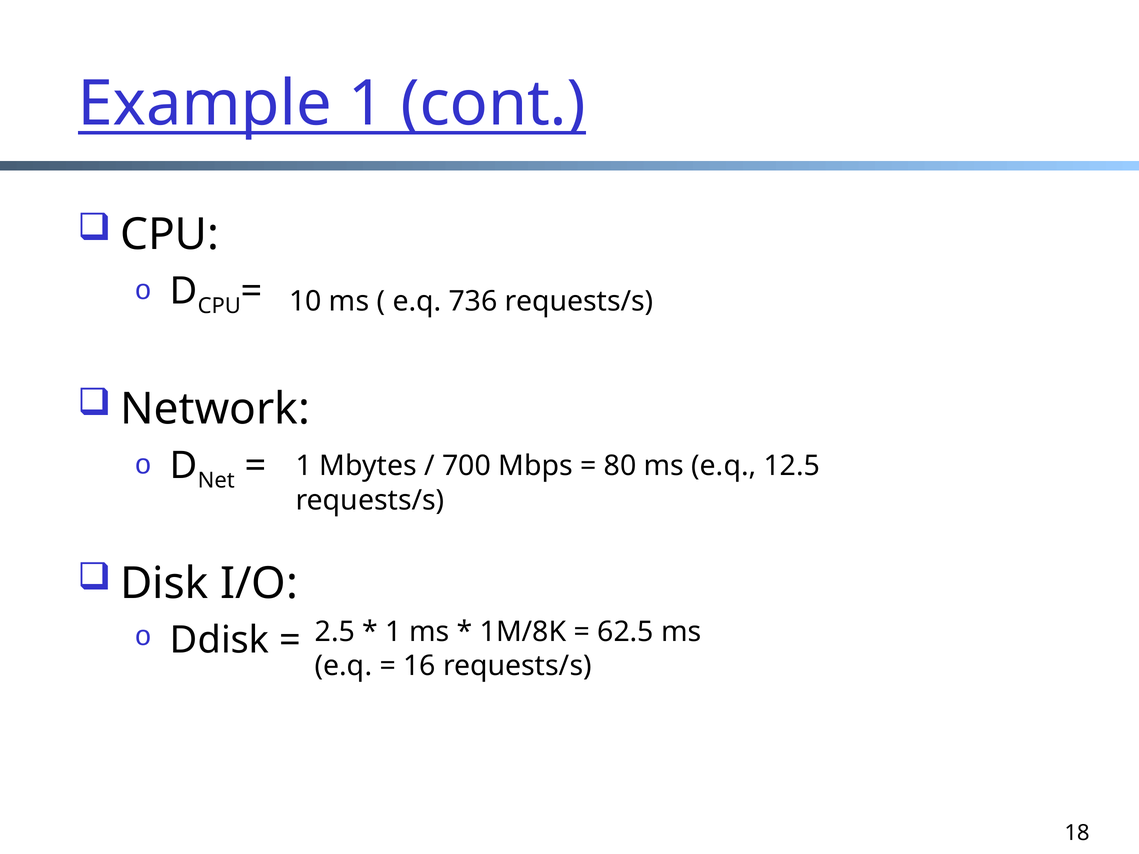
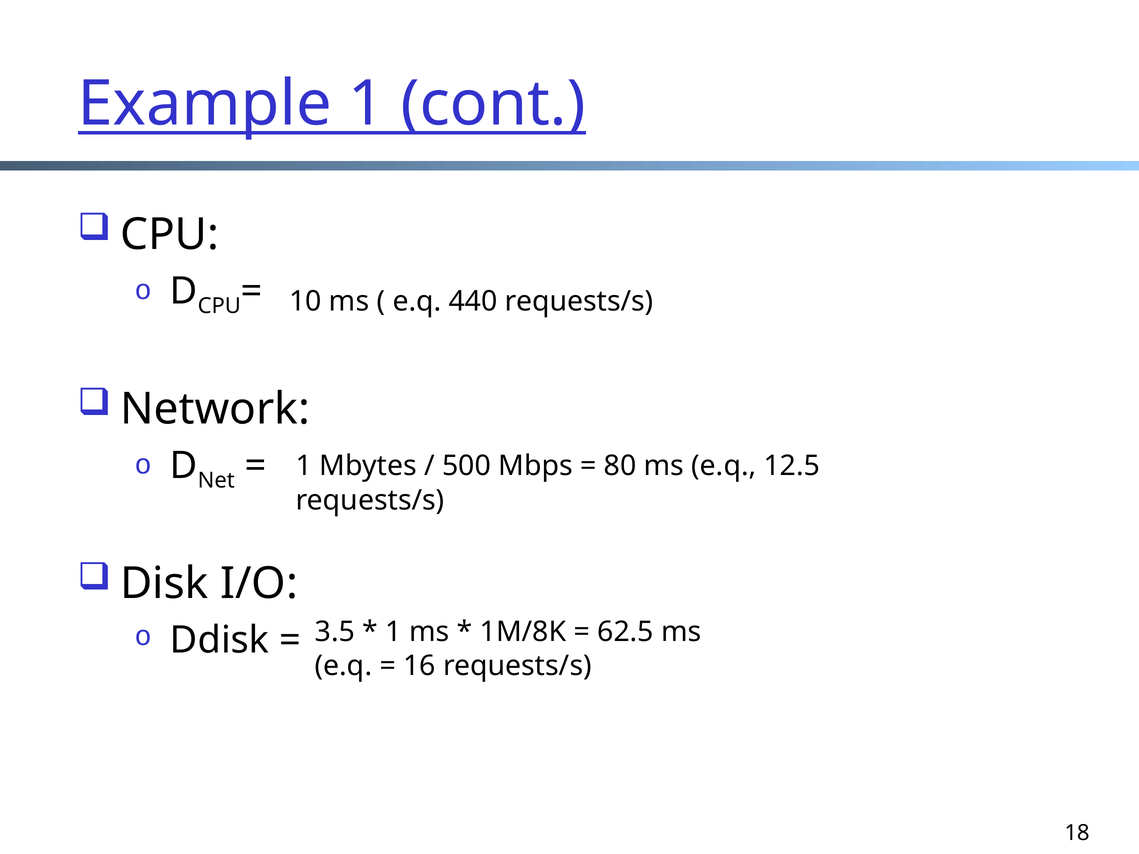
736: 736 -> 440
700: 700 -> 500
2.5: 2.5 -> 3.5
